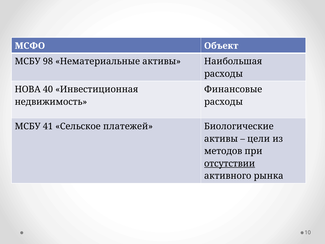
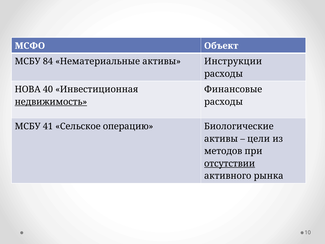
98: 98 -> 84
Наибольшая: Наибольшая -> Инструкции
недвижимость underline: none -> present
платежей: платежей -> операцию
